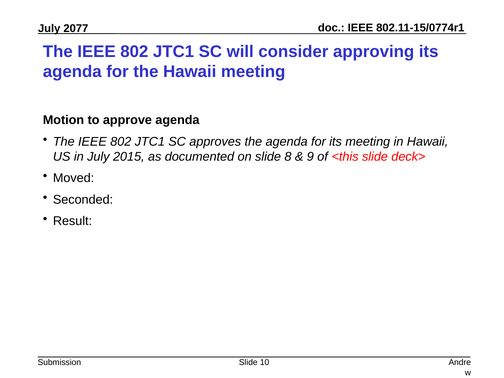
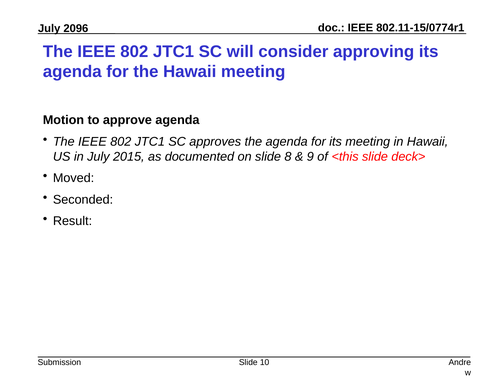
2077: 2077 -> 2096
